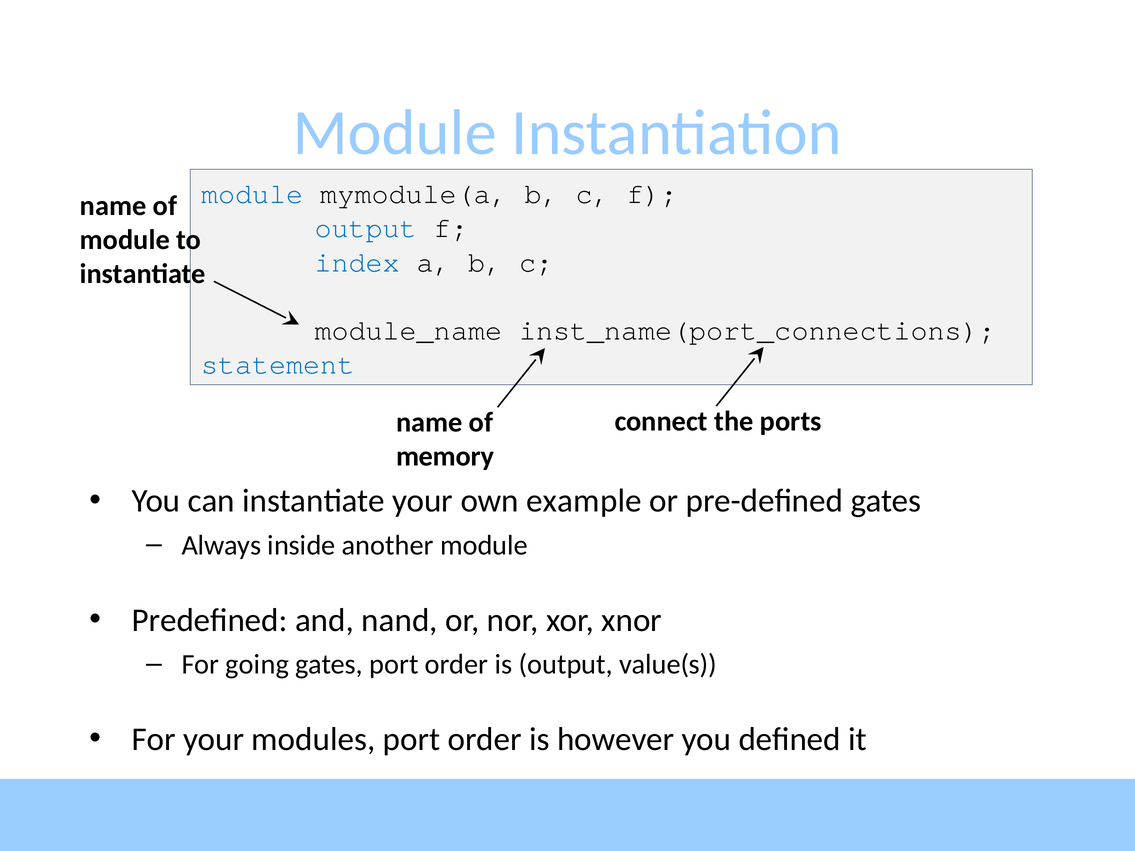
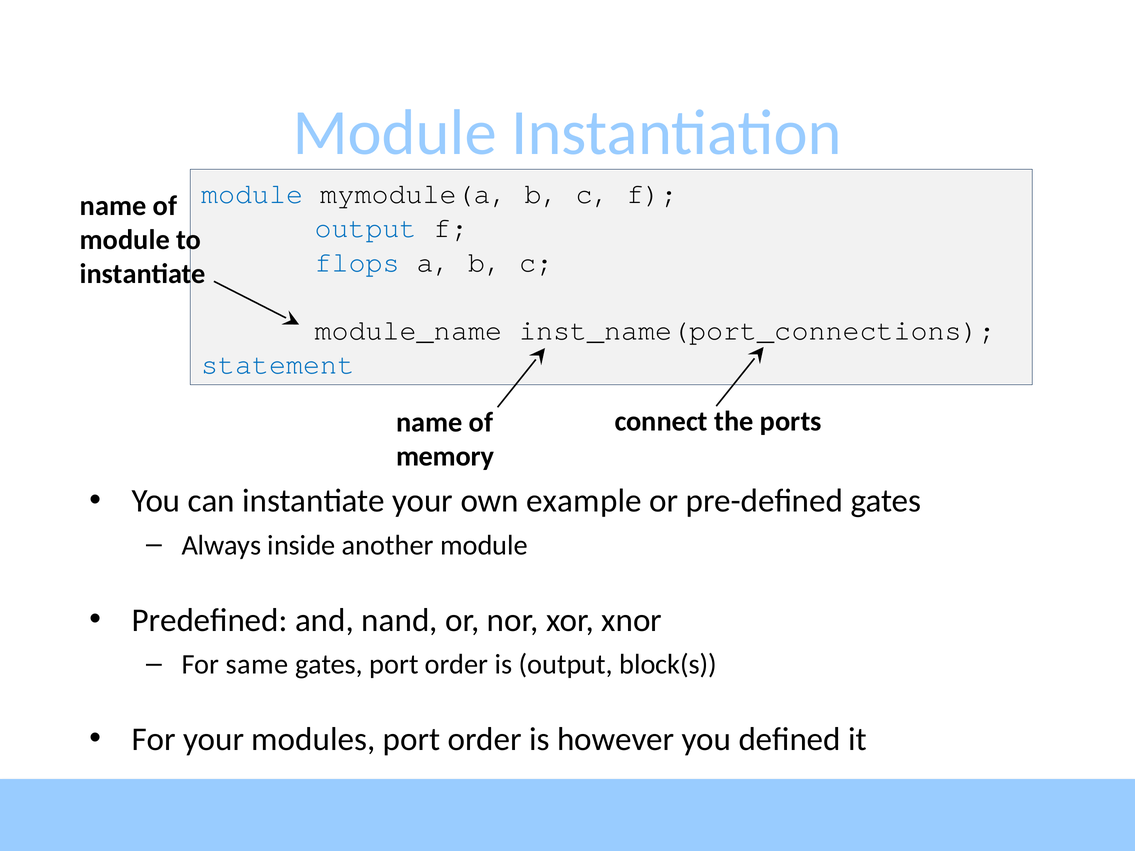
index: index -> flops
going: going -> same
value(s: value(s -> block(s
